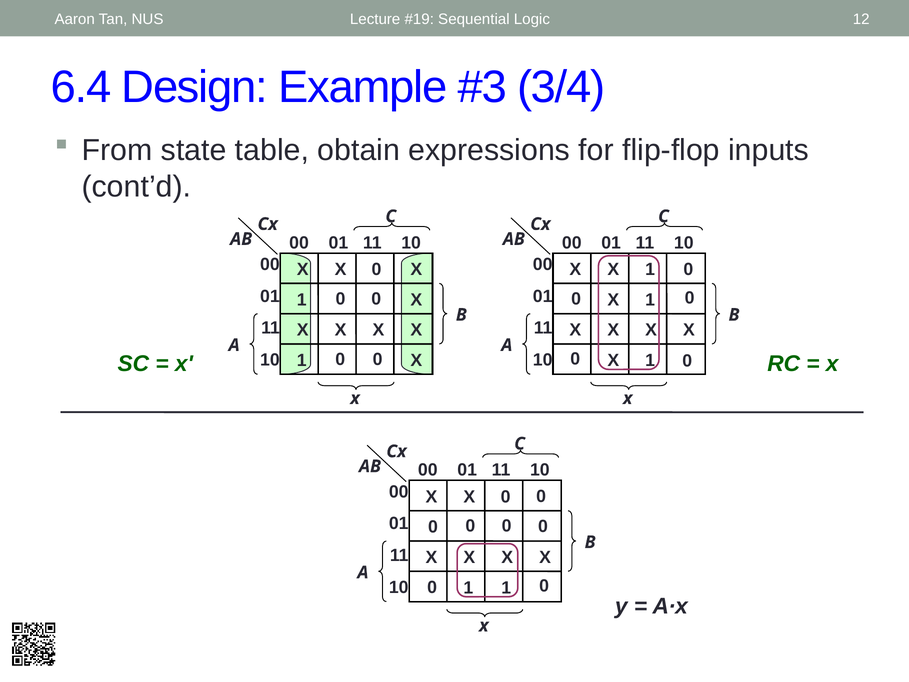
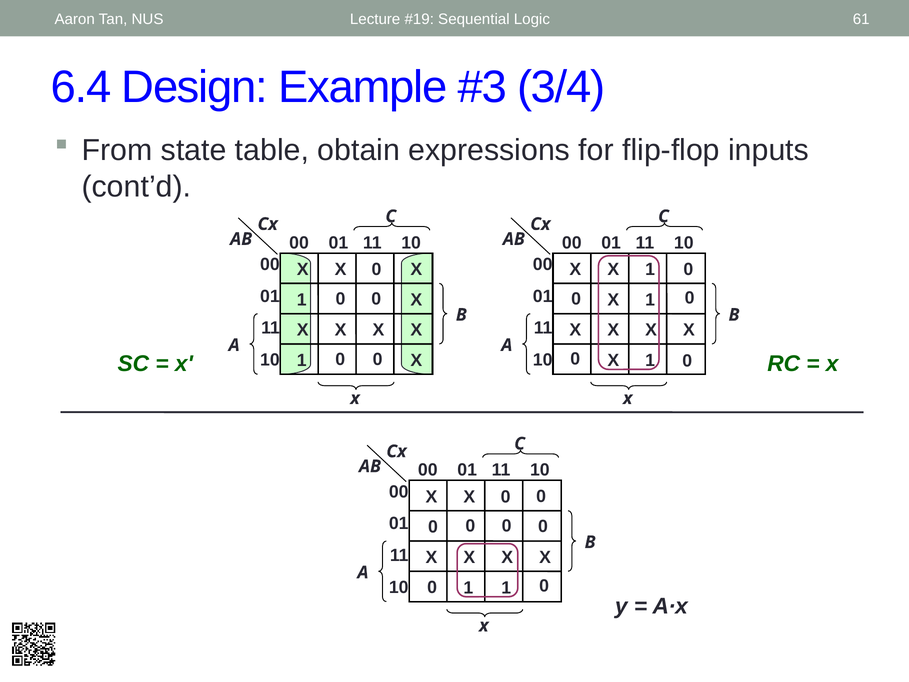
12: 12 -> 61
